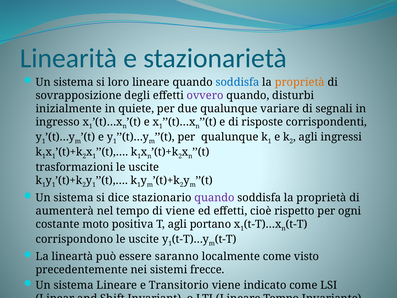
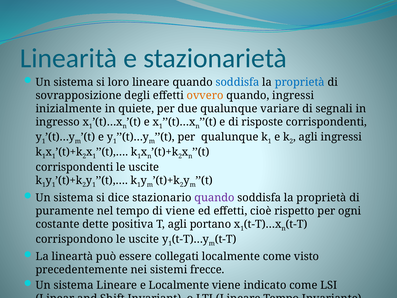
proprietà at (300, 82) colour: orange -> blue
ovvero colour: purple -> orange
quando disturbi: disturbi -> ingressi
trasformazioni at (75, 167): trasformazioni -> corrispondenti
aumenterà: aumenterà -> puramente
moto: moto -> dette
saranno: saranno -> collegati
e Transitorio: Transitorio -> Localmente
